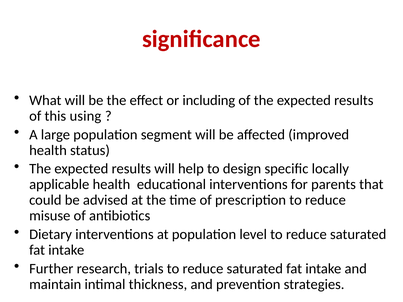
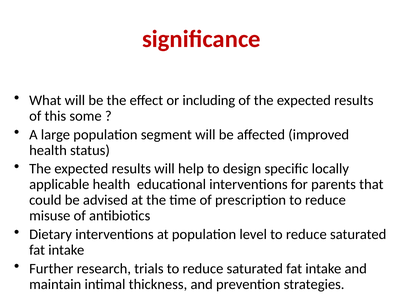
using: using -> some
